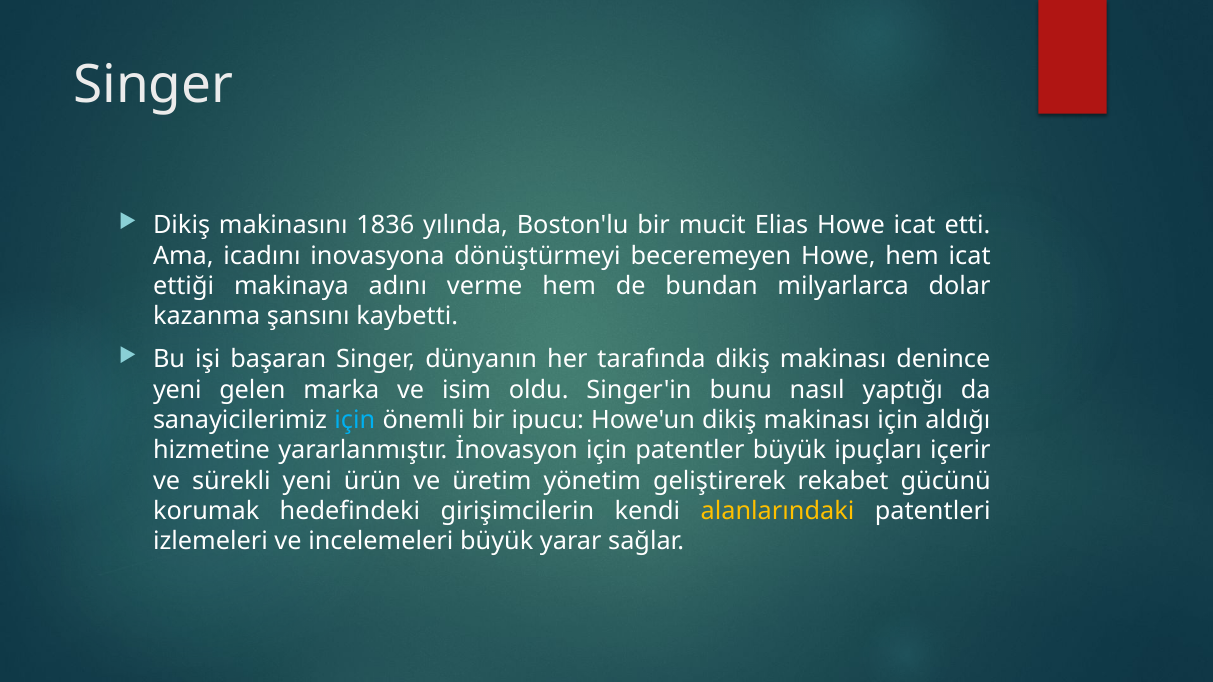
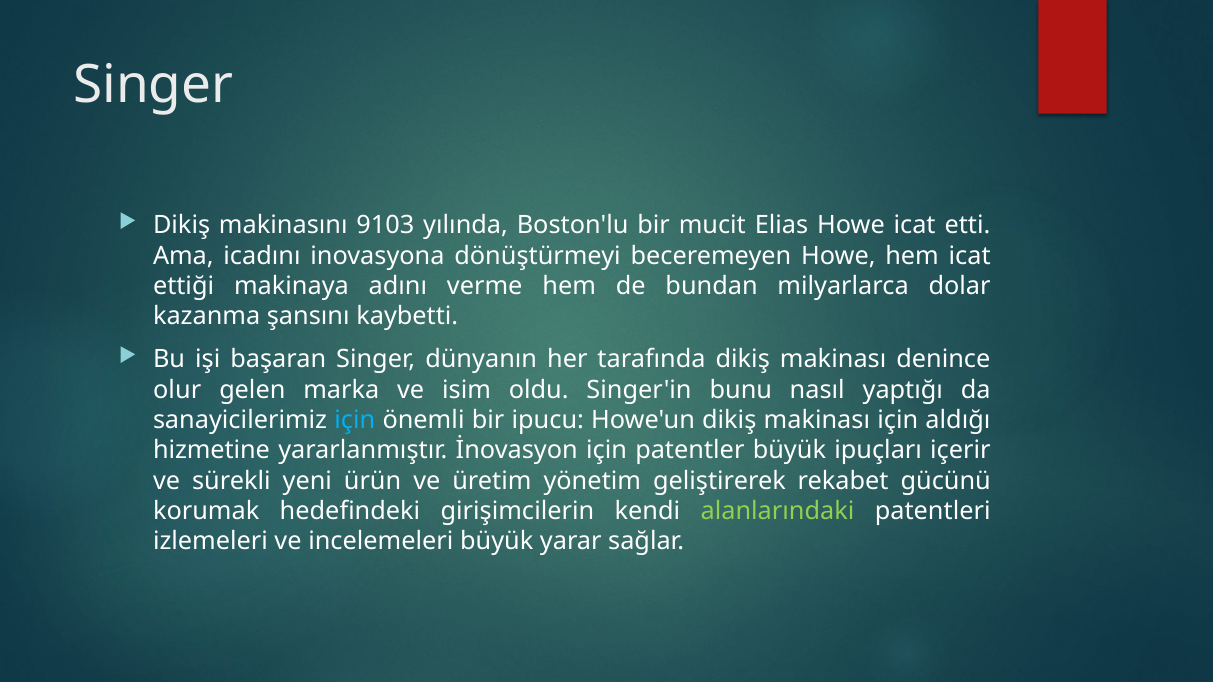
1836: 1836 -> 9103
yeni at (177, 390): yeni -> olur
alanlarındaki colour: yellow -> light green
